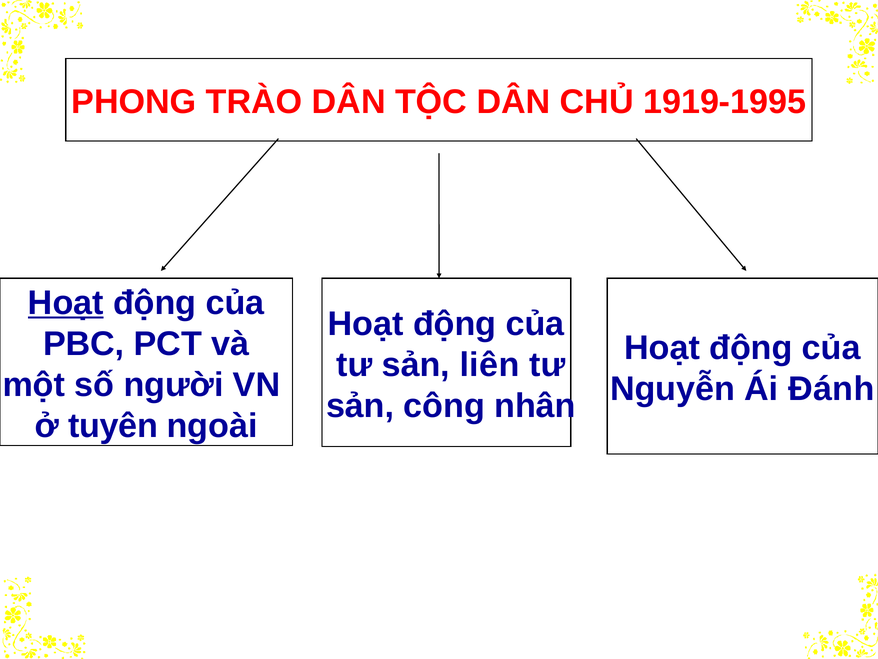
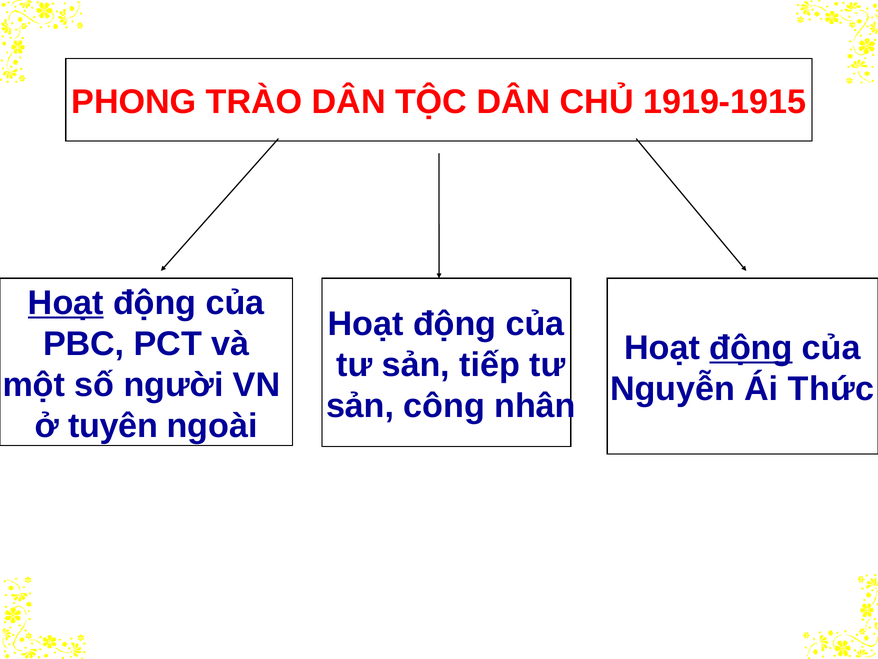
1919-1995: 1919-1995 -> 1919-1915
động at (751, 348) underline: none -> present
liên: liên -> tiếp
Đánh: Đánh -> Thức
